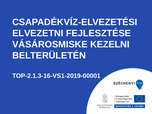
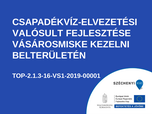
ELVEZETNI: ELVEZETNI -> VALÓSULT
